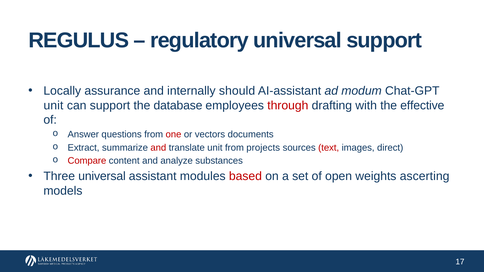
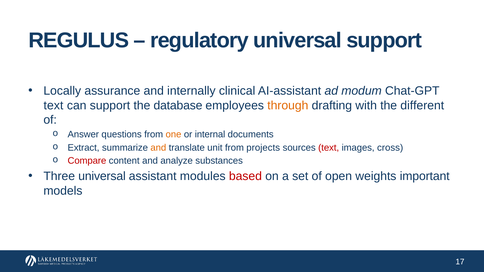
should: should -> clinical
unit at (53, 105): unit -> text
through colour: red -> orange
effective: effective -> different
one colour: red -> orange
vectors: vectors -> internal
and at (158, 148) colour: red -> orange
direct: direct -> cross
ascerting: ascerting -> important
